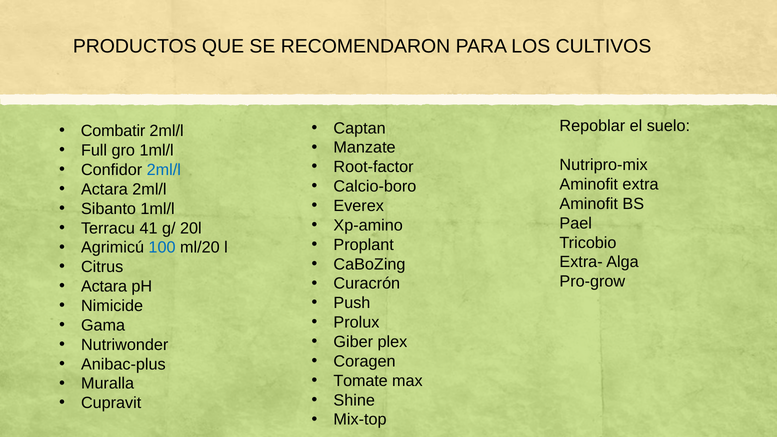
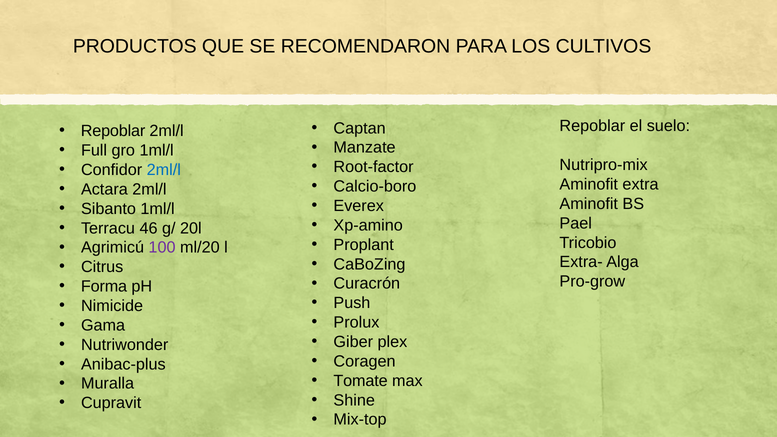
Combatir at (113, 131): Combatir -> Repoblar
41: 41 -> 46
100 colour: blue -> purple
Actara at (104, 287): Actara -> Forma
